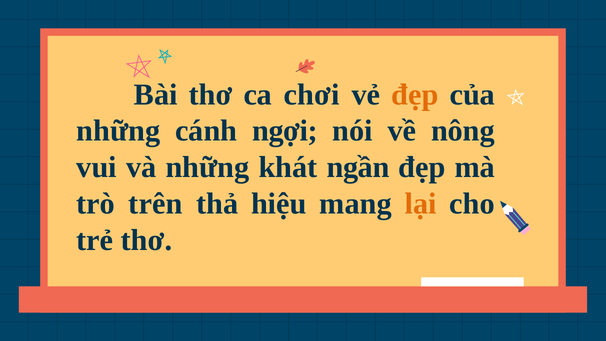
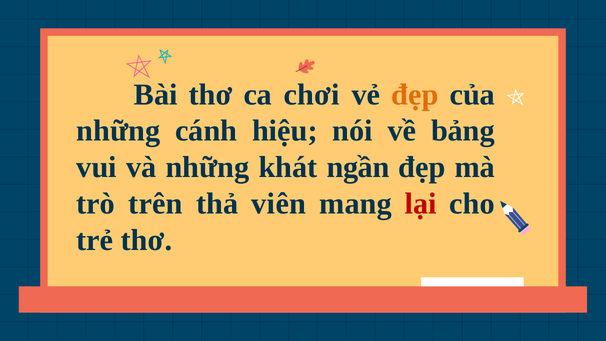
ngợi: ngợi -> hiệu
nông: nông -> bảng
hiệu: hiệu -> viên
lại colour: orange -> red
